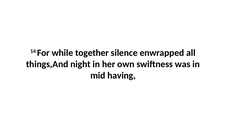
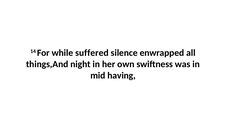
together: together -> suffered
